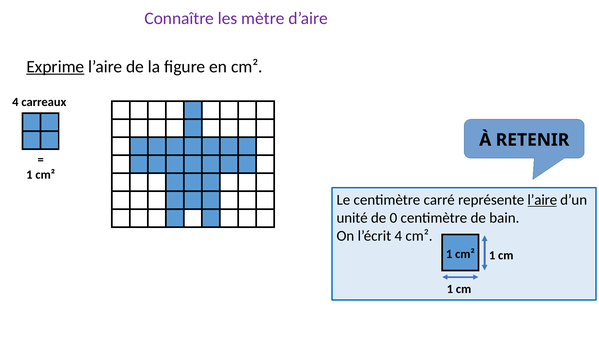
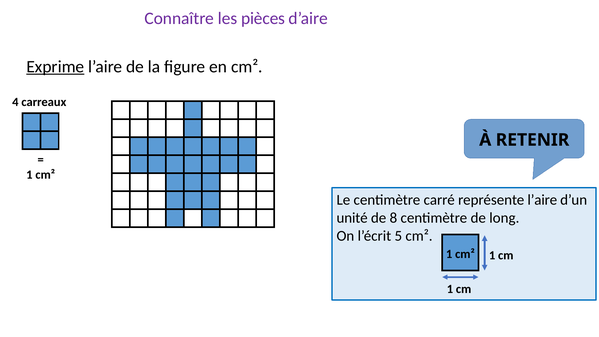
mètre: mètre -> pièces
l’aire at (542, 200) underline: present -> none
0: 0 -> 8
bain: bain -> long
l’écrit 4: 4 -> 5
